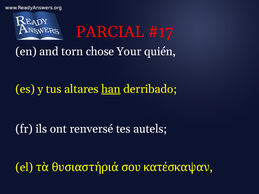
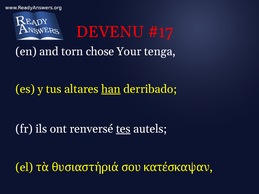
PARCIAL: PARCIAL -> DEVENU
quién: quién -> tenga
tes underline: none -> present
